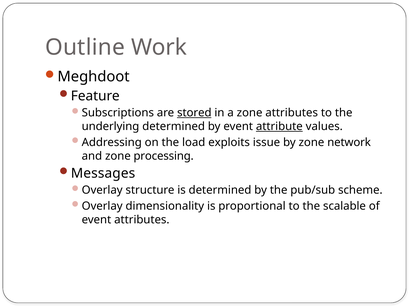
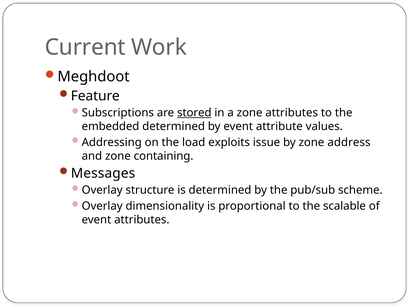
Outline: Outline -> Current
underlying: underlying -> embedded
attribute underline: present -> none
network: network -> address
processing: processing -> containing
